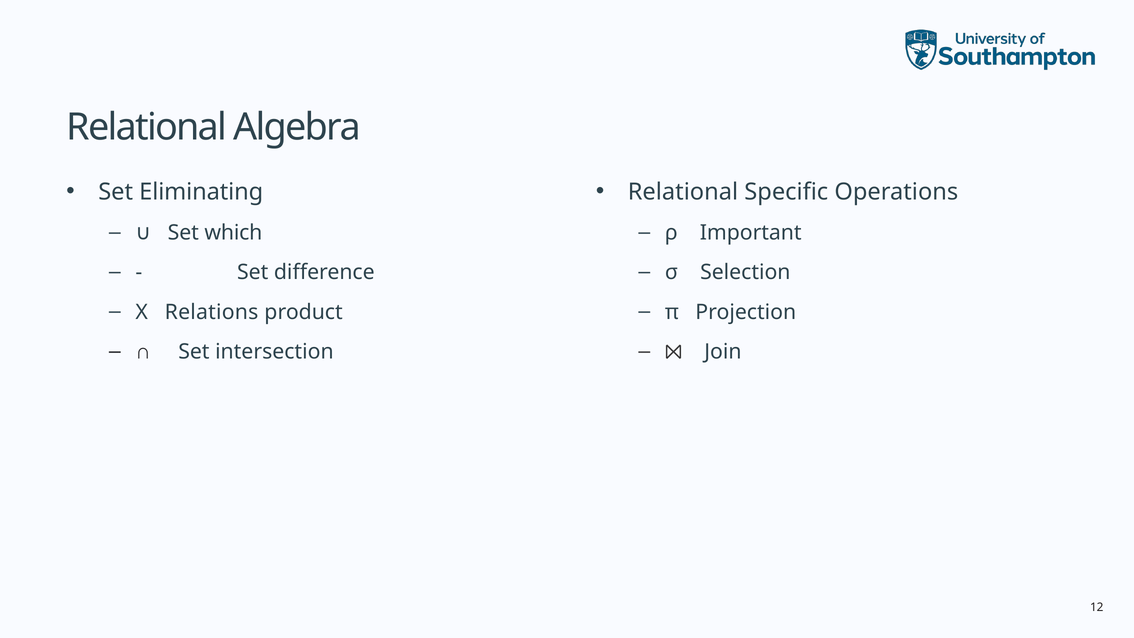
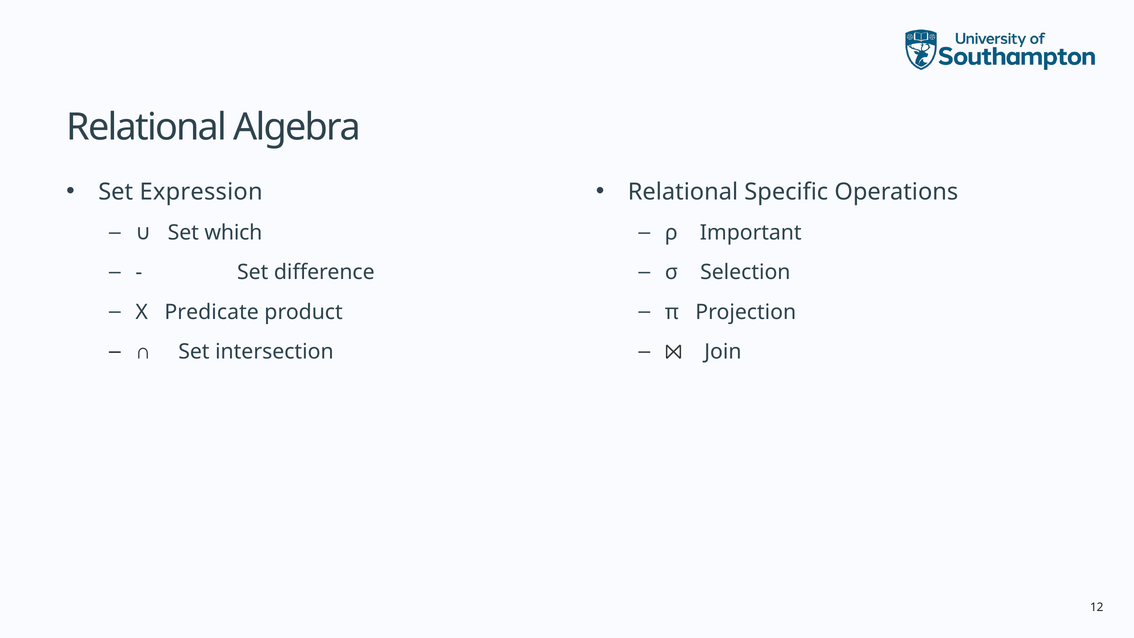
Eliminating: Eliminating -> Expression
Relations: Relations -> Predicate
